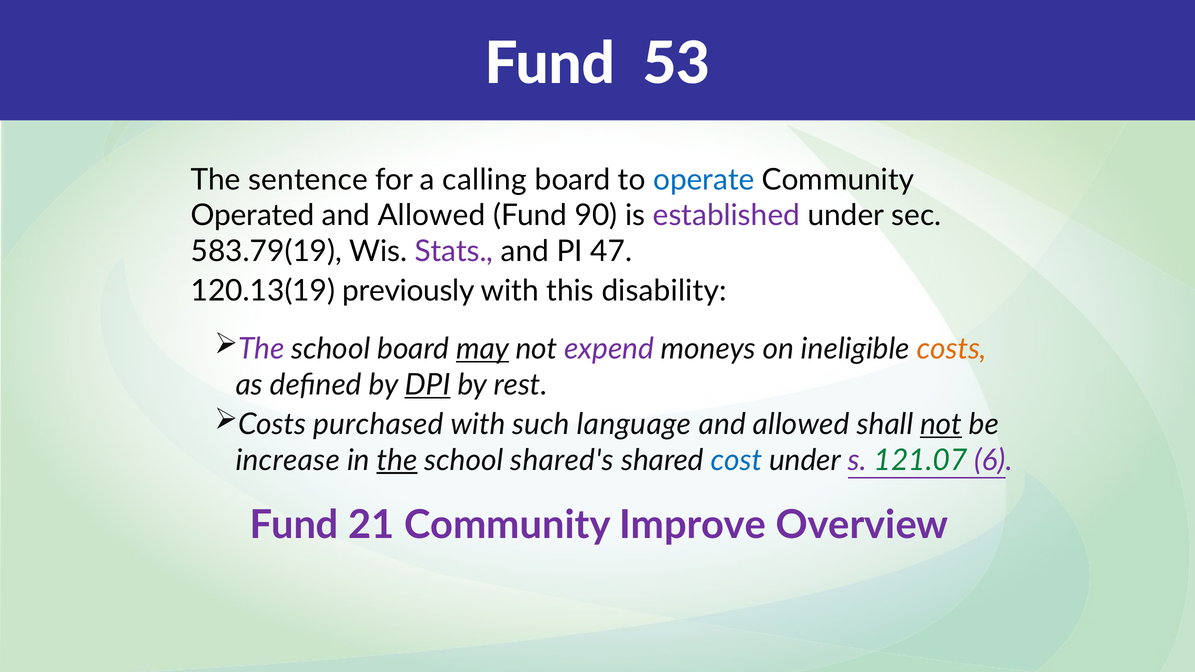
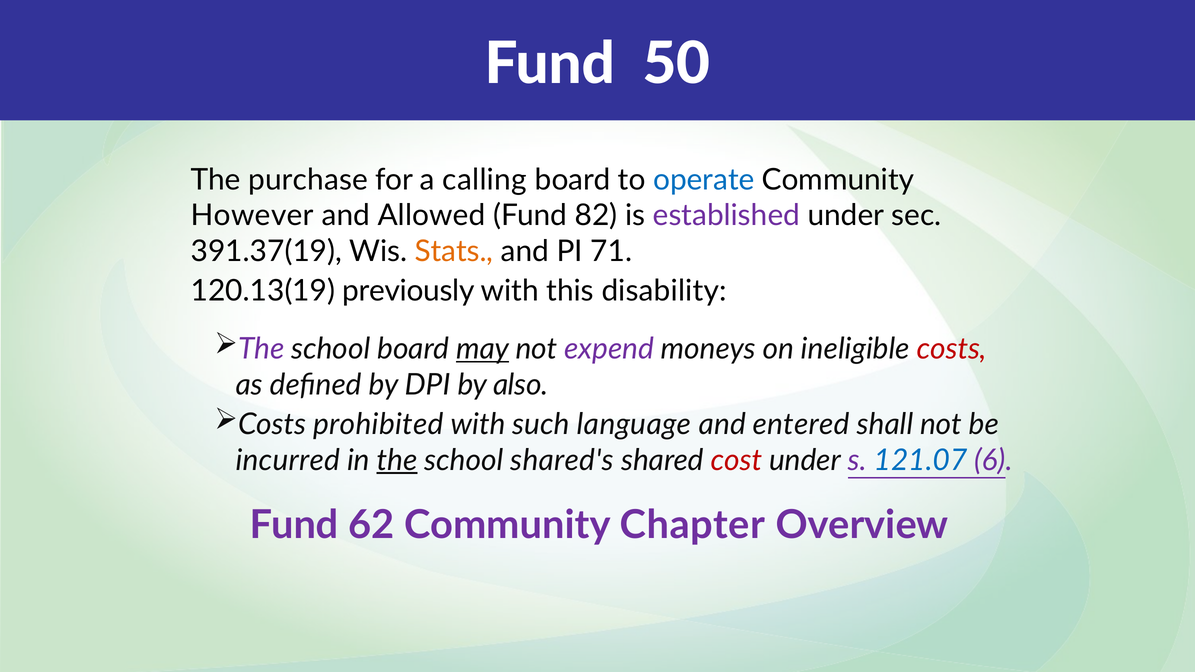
53: 53 -> 50
sentence: sentence -> purchase
Operated: Operated -> However
90: 90 -> 82
583.79(19: 583.79(19 -> 391.37(19
Stats colour: purple -> orange
47: 47 -> 71
costs at (952, 349) colour: orange -> red
DPI underline: present -> none
rest: rest -> also
purchased: purchased -> prohibited
allowed at (801, 424): allowed -> entered
not at (941, 424) underline: present -> none
increase: increase -> incurred
cost colour: blue -> red
121.07 colour: green -> blue
21: 21 -> 62
Improve: Improve -> Chapter
